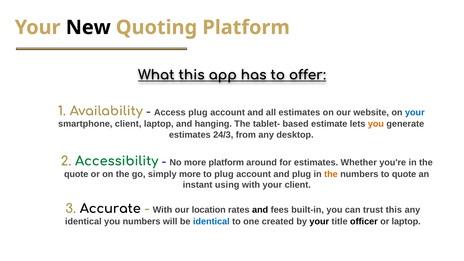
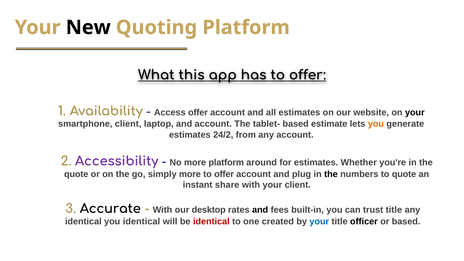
Access plug: plug -> offer
your at (415, 112) colour: blue -> black
and hanging: hanging -> account
24/3: 24/3 -> 24/2
any desktop: desktop -> account
Accessibility colour: green -> purple
plug at (224, 174): plug -> offer
the at (331, 174) colour: orange -> black
using: using -> share
location: location -> desktop
trust this: this -> title
you numbers: numbers -> identical
identical at (211, 222) colour: blue -> red
your at (319, 222) colour: black -> blue
or laptop: laptop -> based
